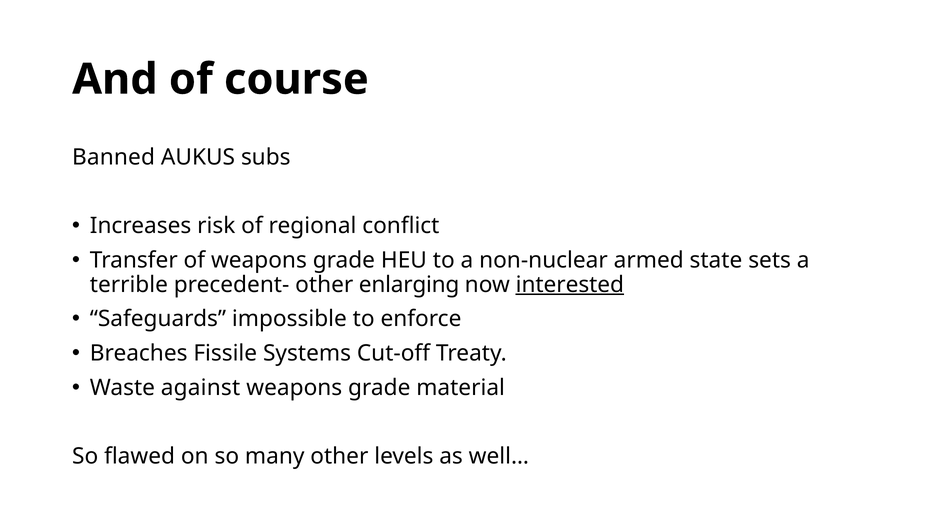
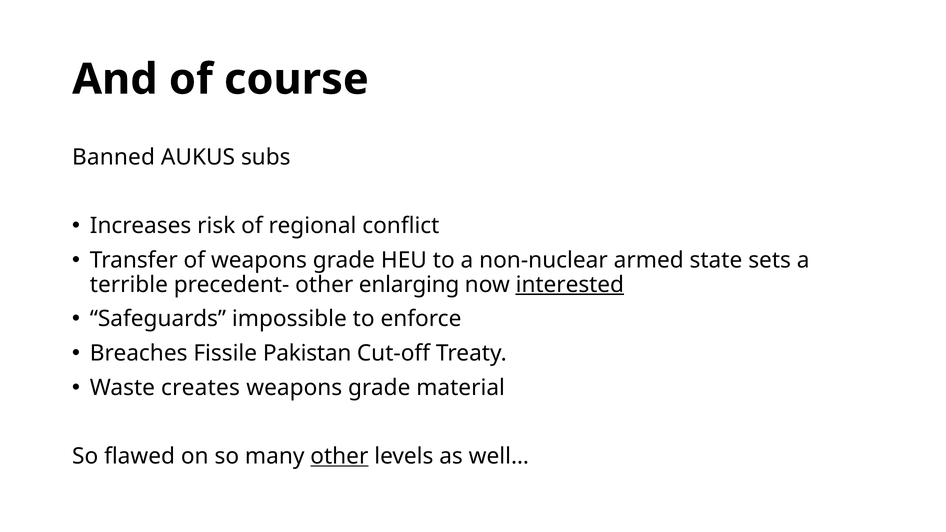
Systems: Systems -> Pakistan
against: against -> creates
other at (339, 456) underline: none -> present
